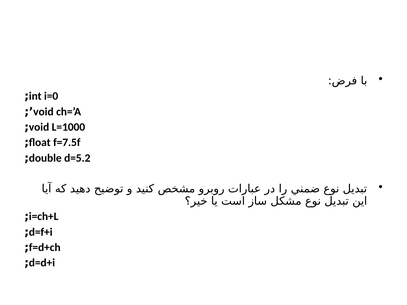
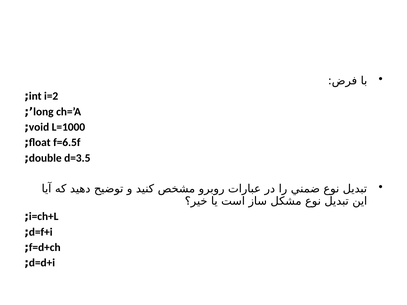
i=0: i=0 -> i=2
void at (43, 112): void -> long
f=7.5f: f=7.5f -> f=6.5f
d=5.2: d=5.2 -> d=3.5
